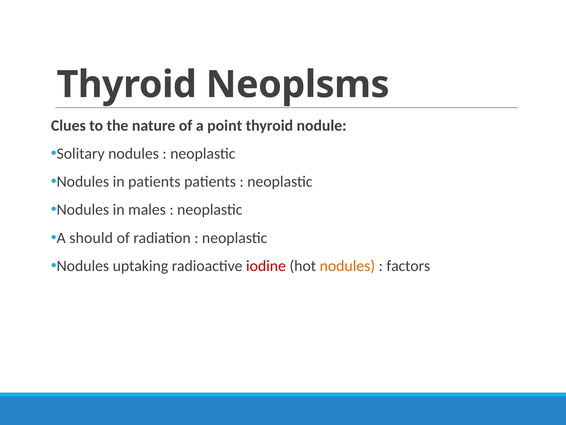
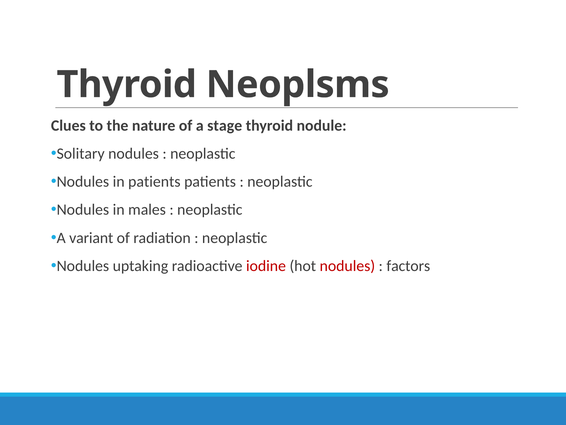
point: point -> stage
should: should -> variant
nodules at (347, 266) colour: orange -> red
